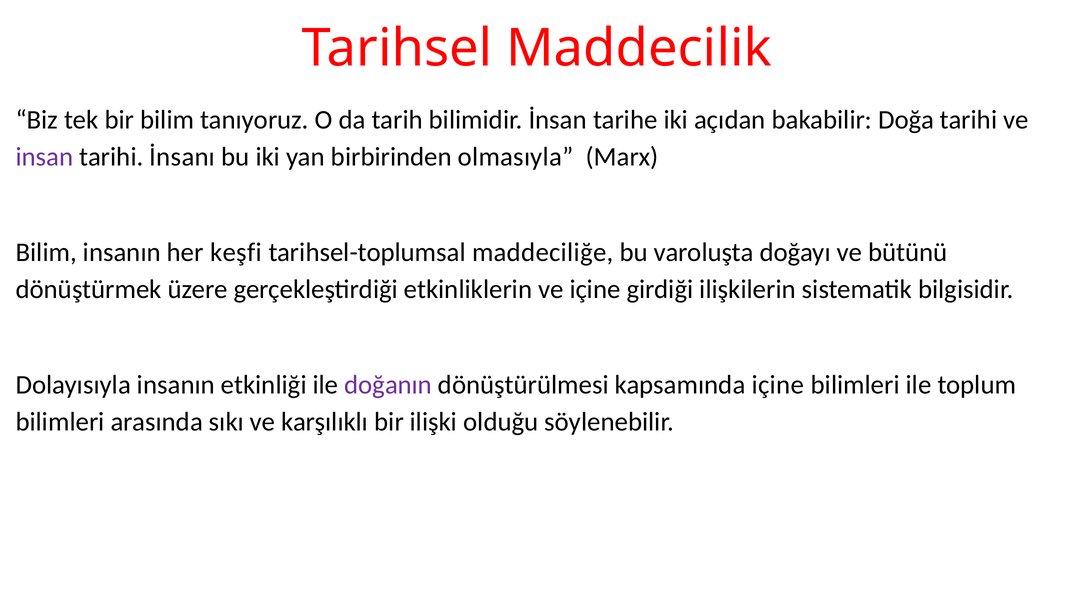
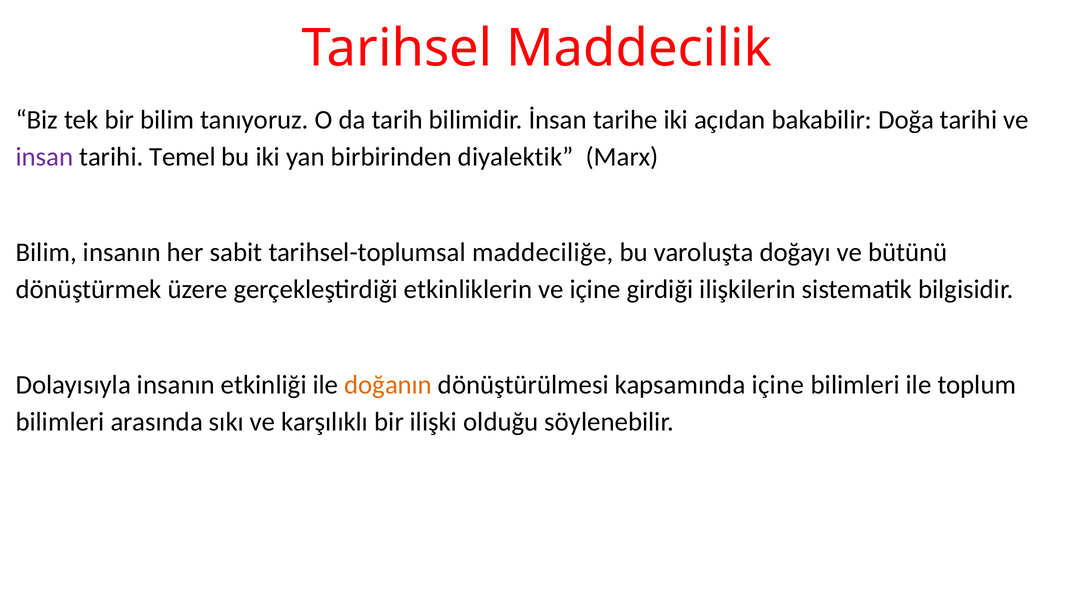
İnsanı: İnsanı -> Temel
olmasıyla: olmasıyla -> diyalektik
keşfi: keşfi -> sabit
doğanın colour: purple -> orange
